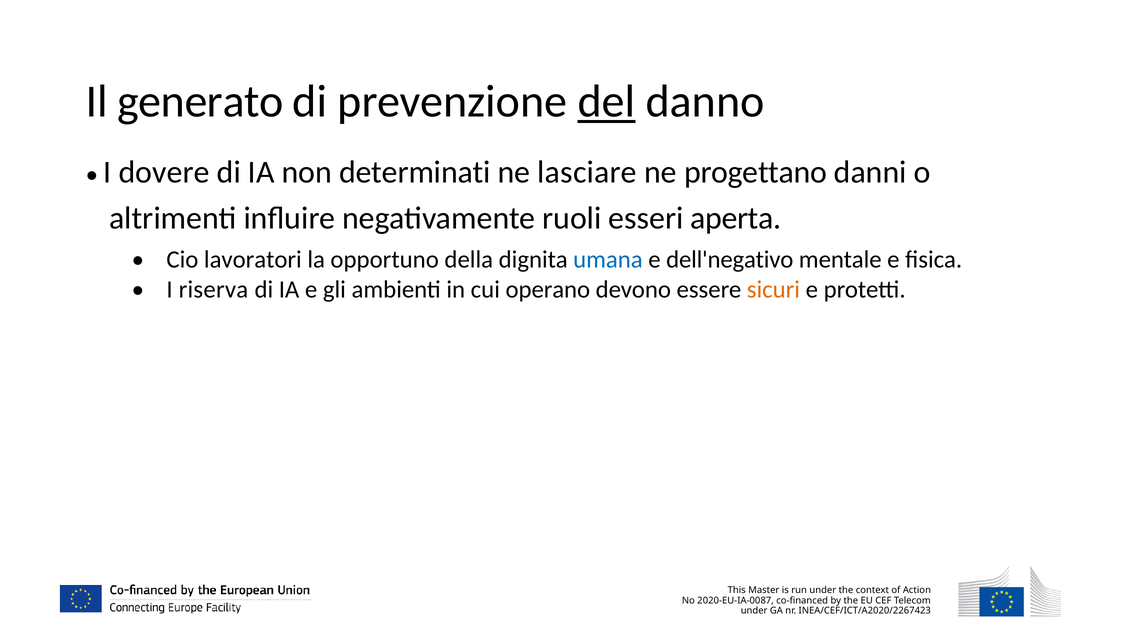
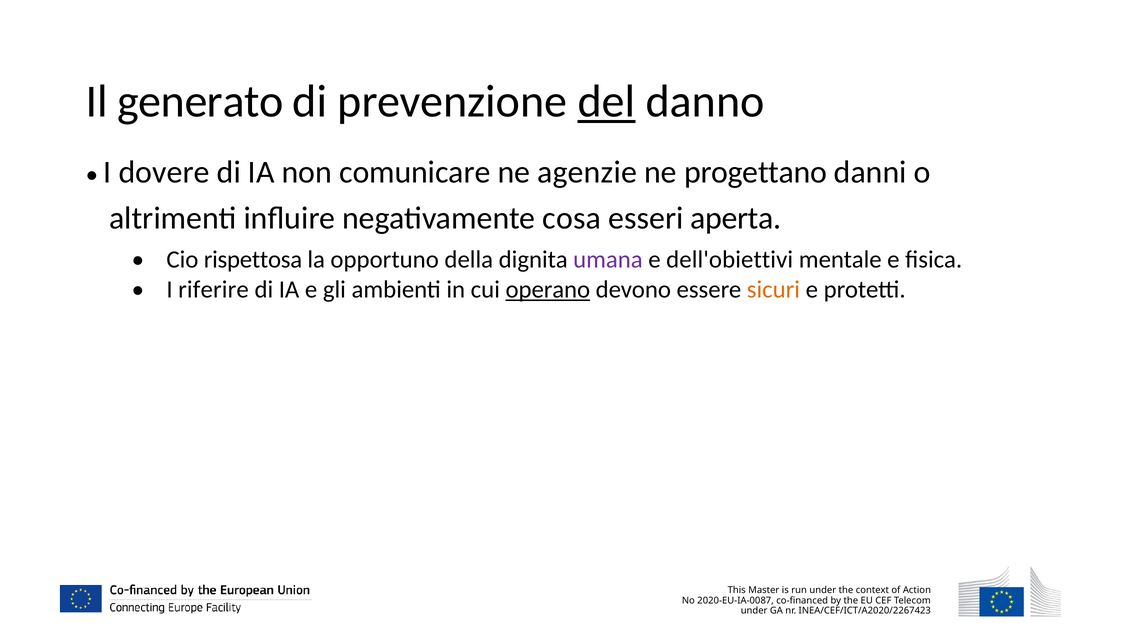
determinati: determinati -> comunicare
lasciare: lasciare -> agenzie
ruoli: ruoli -> cosa
lavoratori: lavoratori -> rispettosa
umana colour: blue -> purple
dell'negativo: dell'negativo -> dell'obiettivi
riserva: riserva -> riferire
operano underline: none -> present
